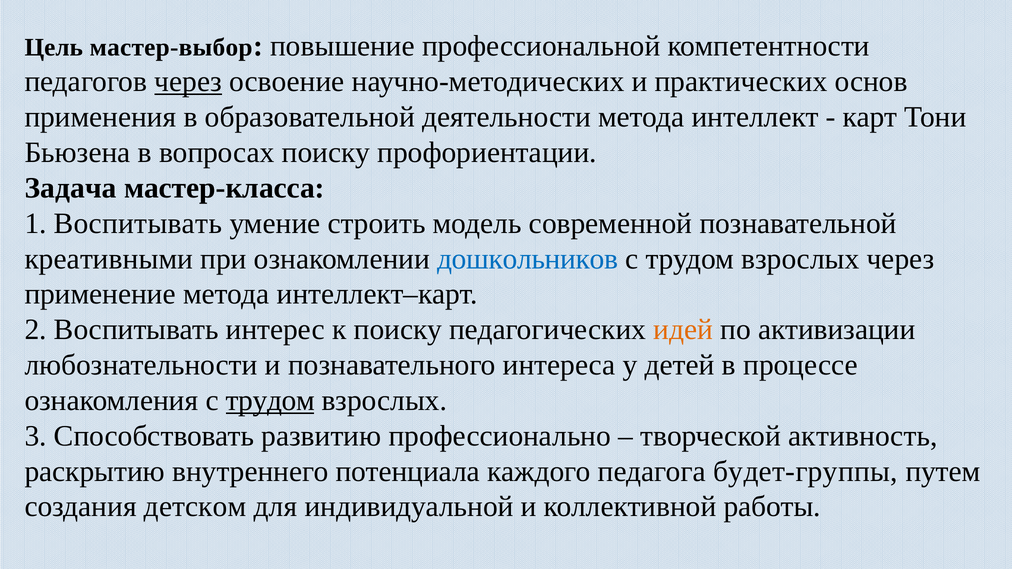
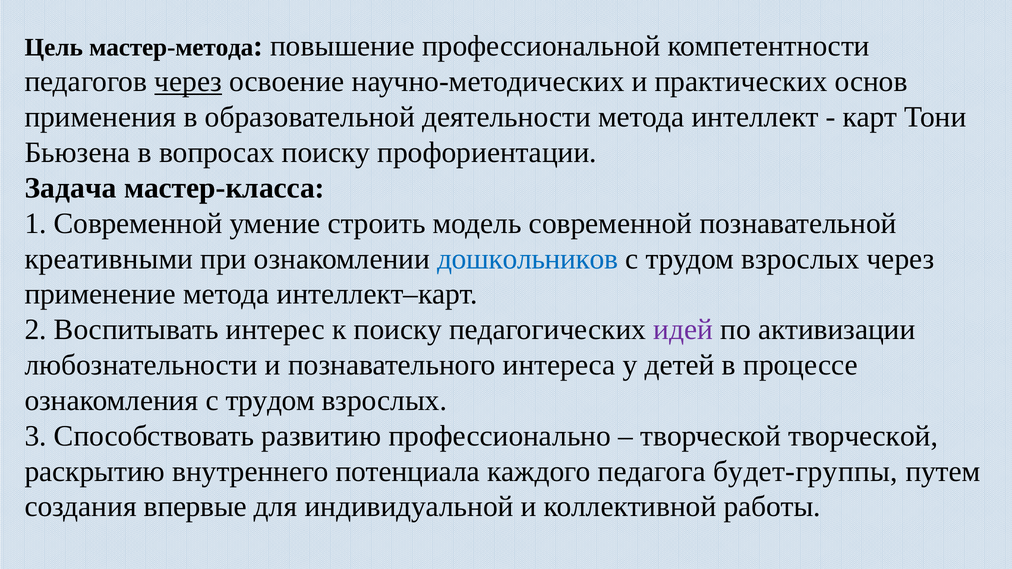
мастер-выбор: мастер-выбор -> мастер-метода
1 Воспитывать: Воспитывать -> Современной
идей colour: orange -> purple
трудом at (270, 401) underline: present -> none
творческой активность: активность -> творческой
детском: детском -> впервые
